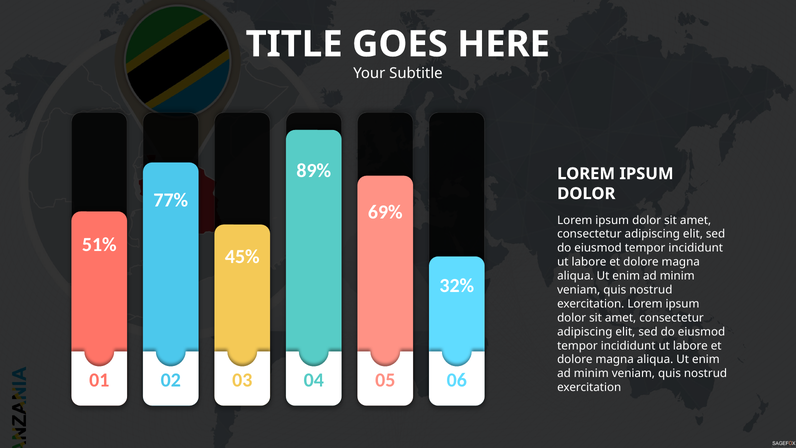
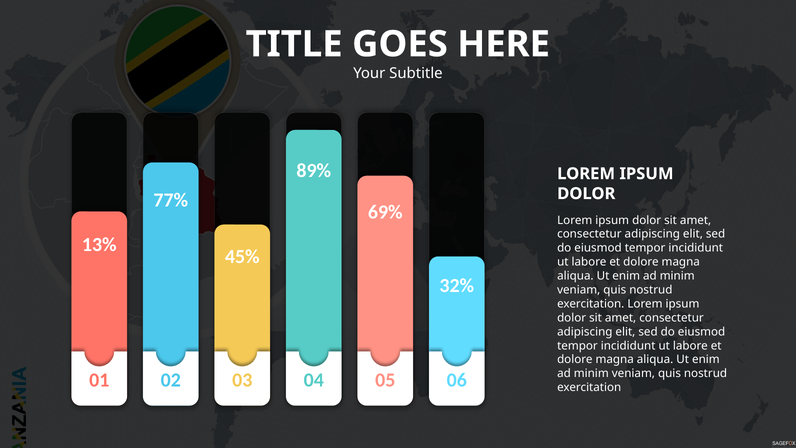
51%: 51% -> 13%
